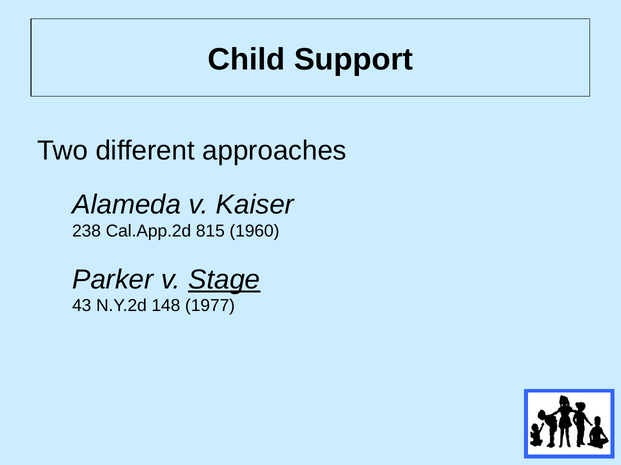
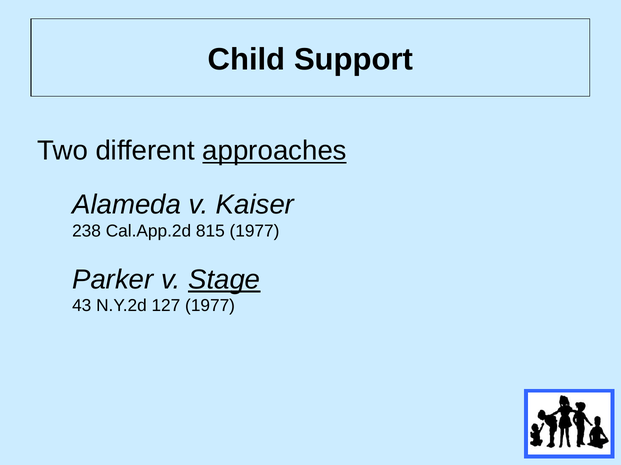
approaches underline: none -> present
815 1960: 1960 -> 1977
148: 148 -> 127
